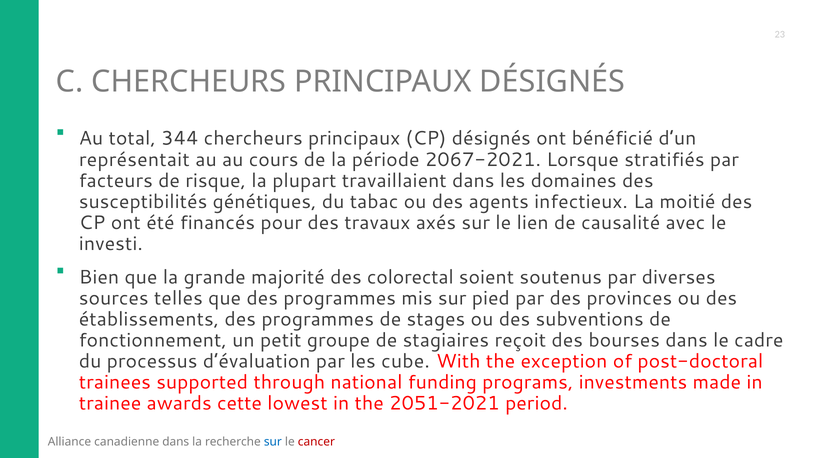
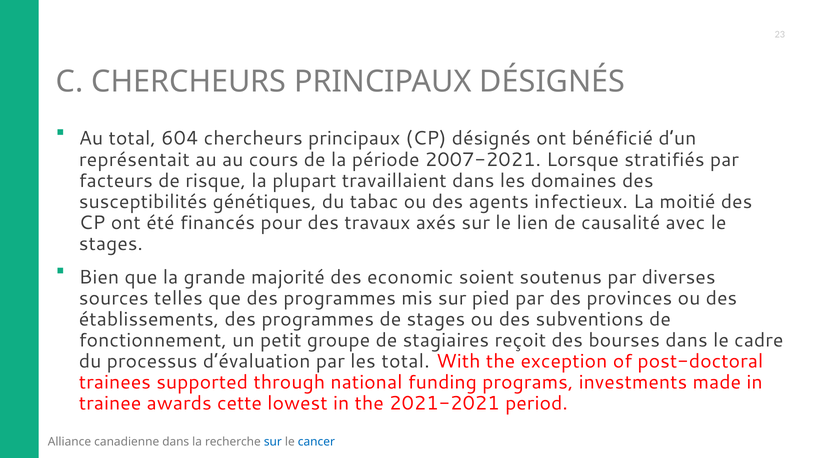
344: 344 -> 604
2067-2021: 2067-2021 -> 2007-2021
investi at (111, 244): investi -> stages
colorectal: colorectal -> economic
les cube: cube -> total
2051-2021: 2051-2021 -> 2021-2021
cancer colour: red -> blue
